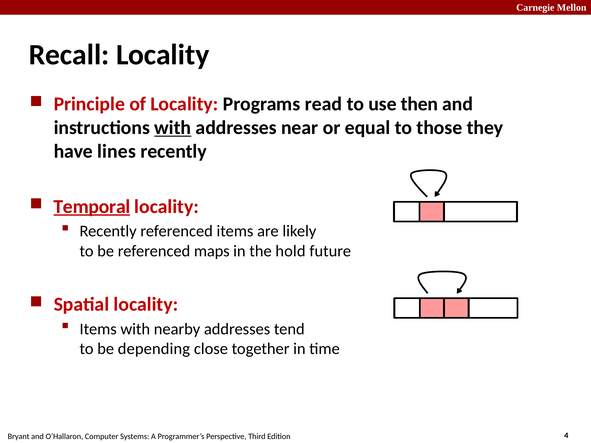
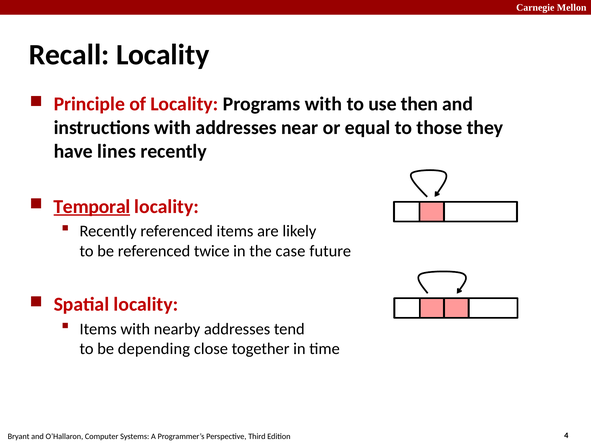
Programs read: read -> with
with at (173, 128) underline: present -> none
maps: maps -> twice
hold: hold -> case
